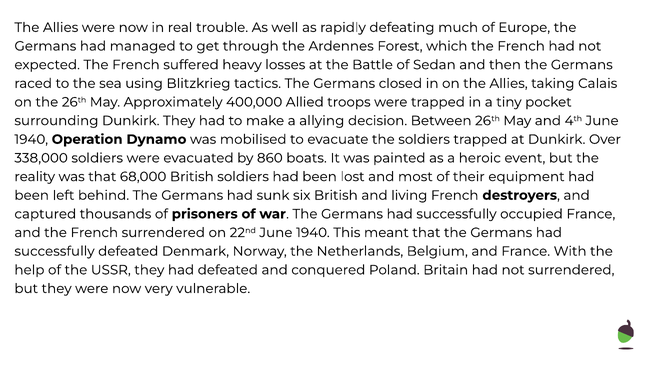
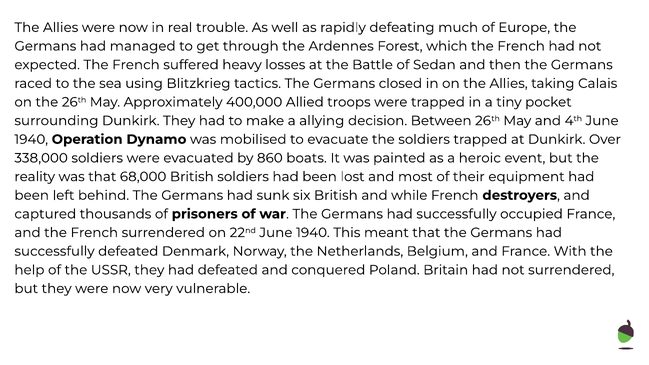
living: living -> while
